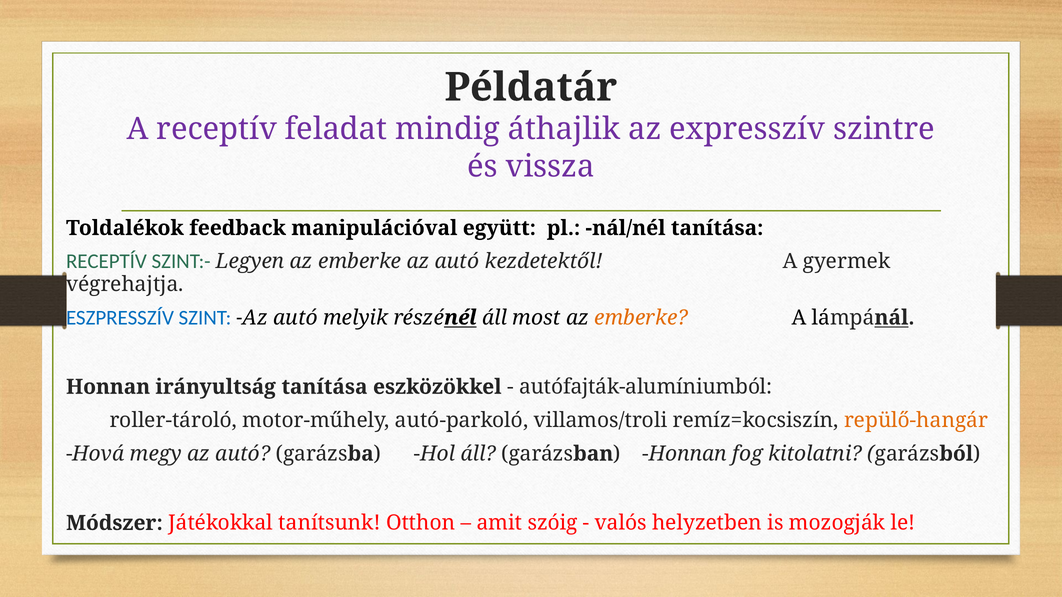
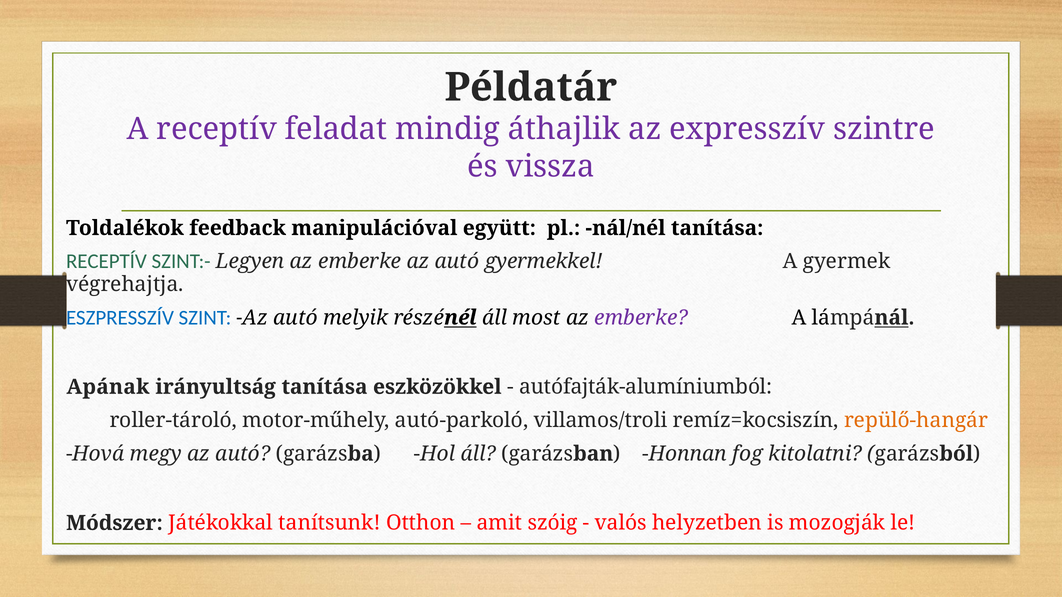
kezdetektől: kezdetektől -> gyermekkel
emberke at (641, 318) colour: orange -> purple
Honnan at (108, 387): Honnan -> Apának
